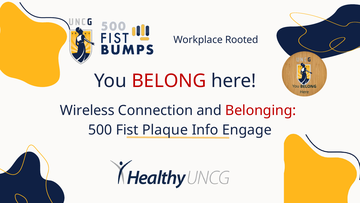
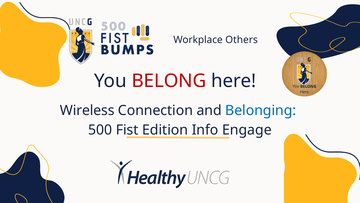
Rooted: Rooted -> Others
Belonging colour: red -> blue
Plaque: Plaque -> Edition
